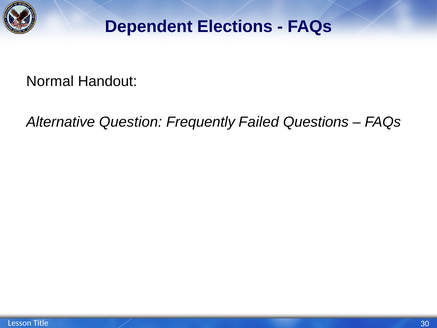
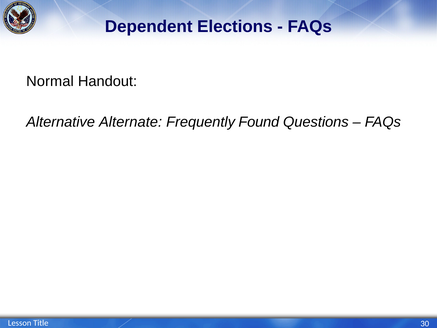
Question: Question -> Alternate
Failed: Failed -> Found
